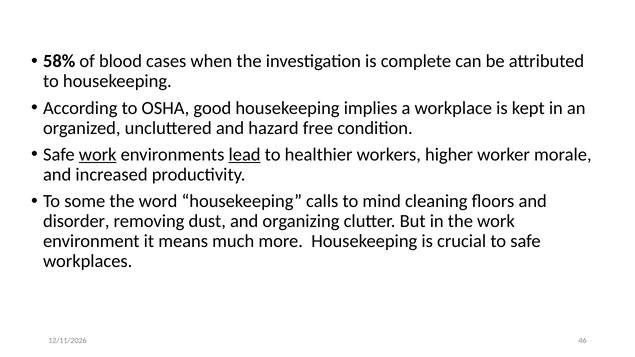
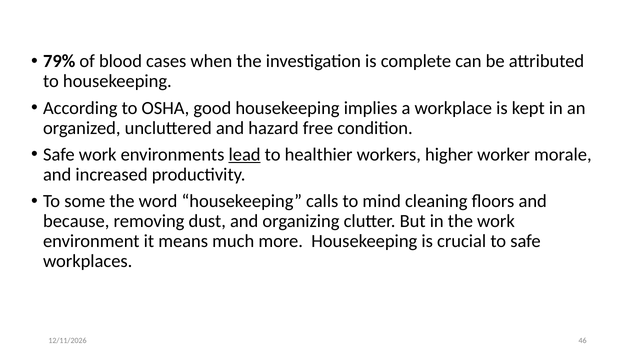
58%: 58% -> 79%
work at (98, 155) underline: present -> none
disorder: disorder -> because
